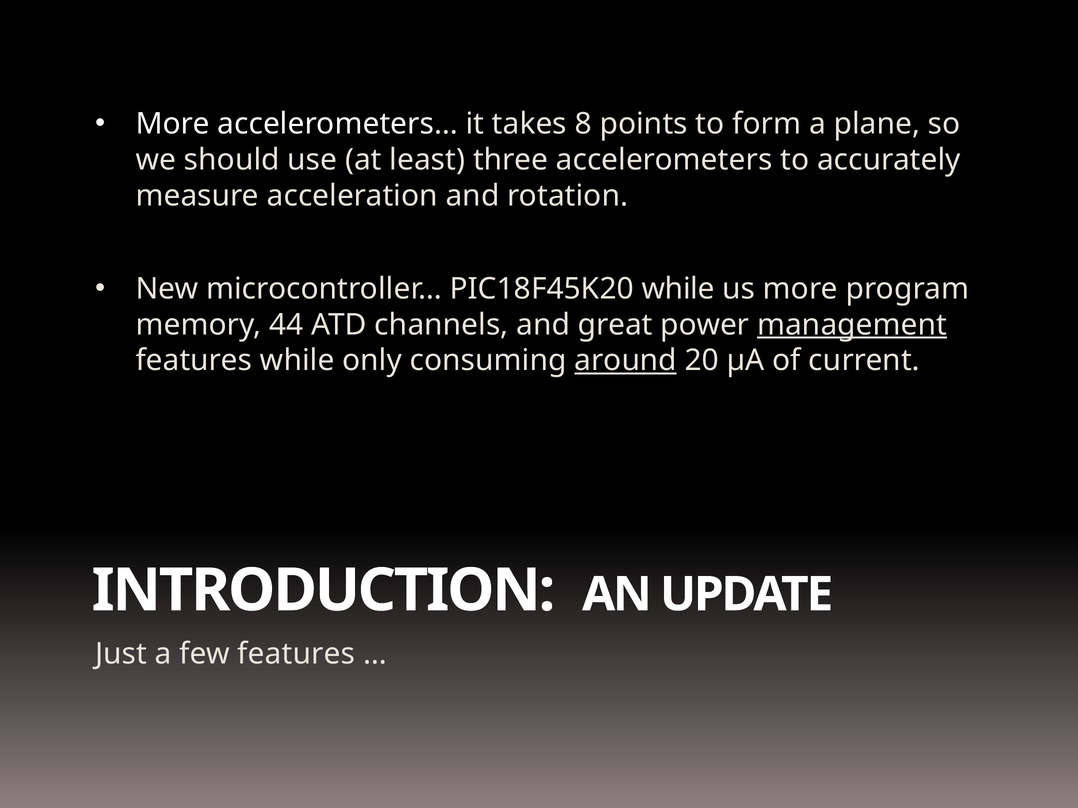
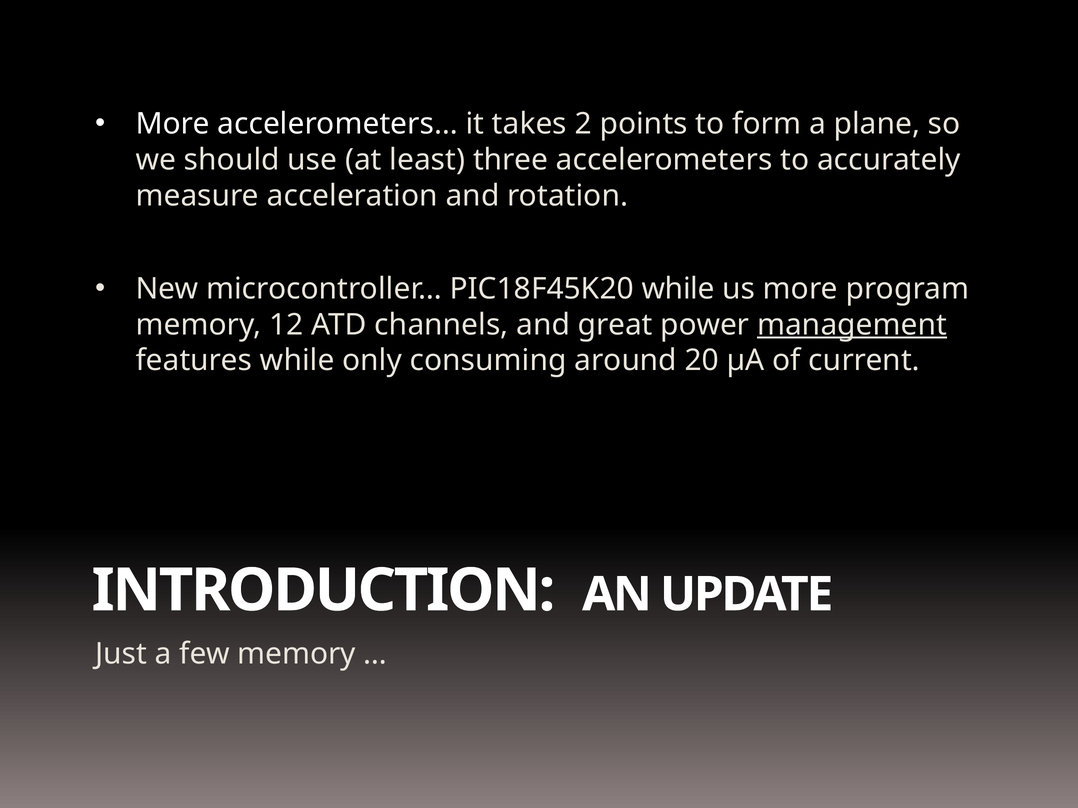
8: 8 -> 2
44: 44 -> 12
around underline: present -> none
few features: features -> memory
